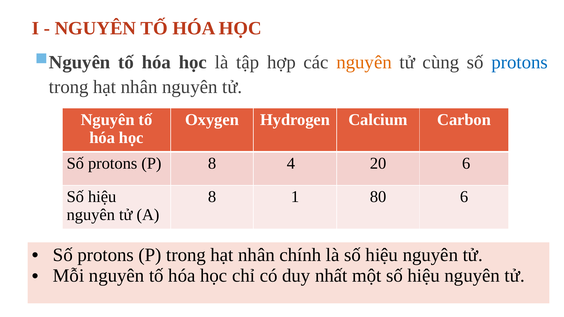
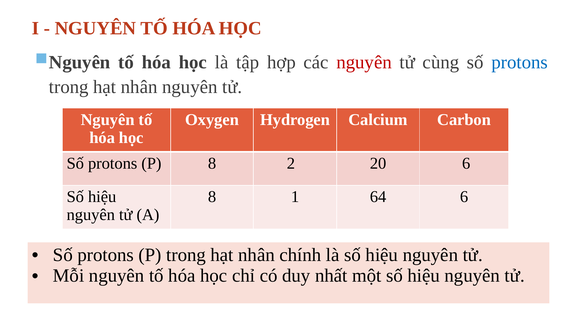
nguyên at (364, 62) colour: orange -> red
4: 4 -> 2
80: 80 -> 64
